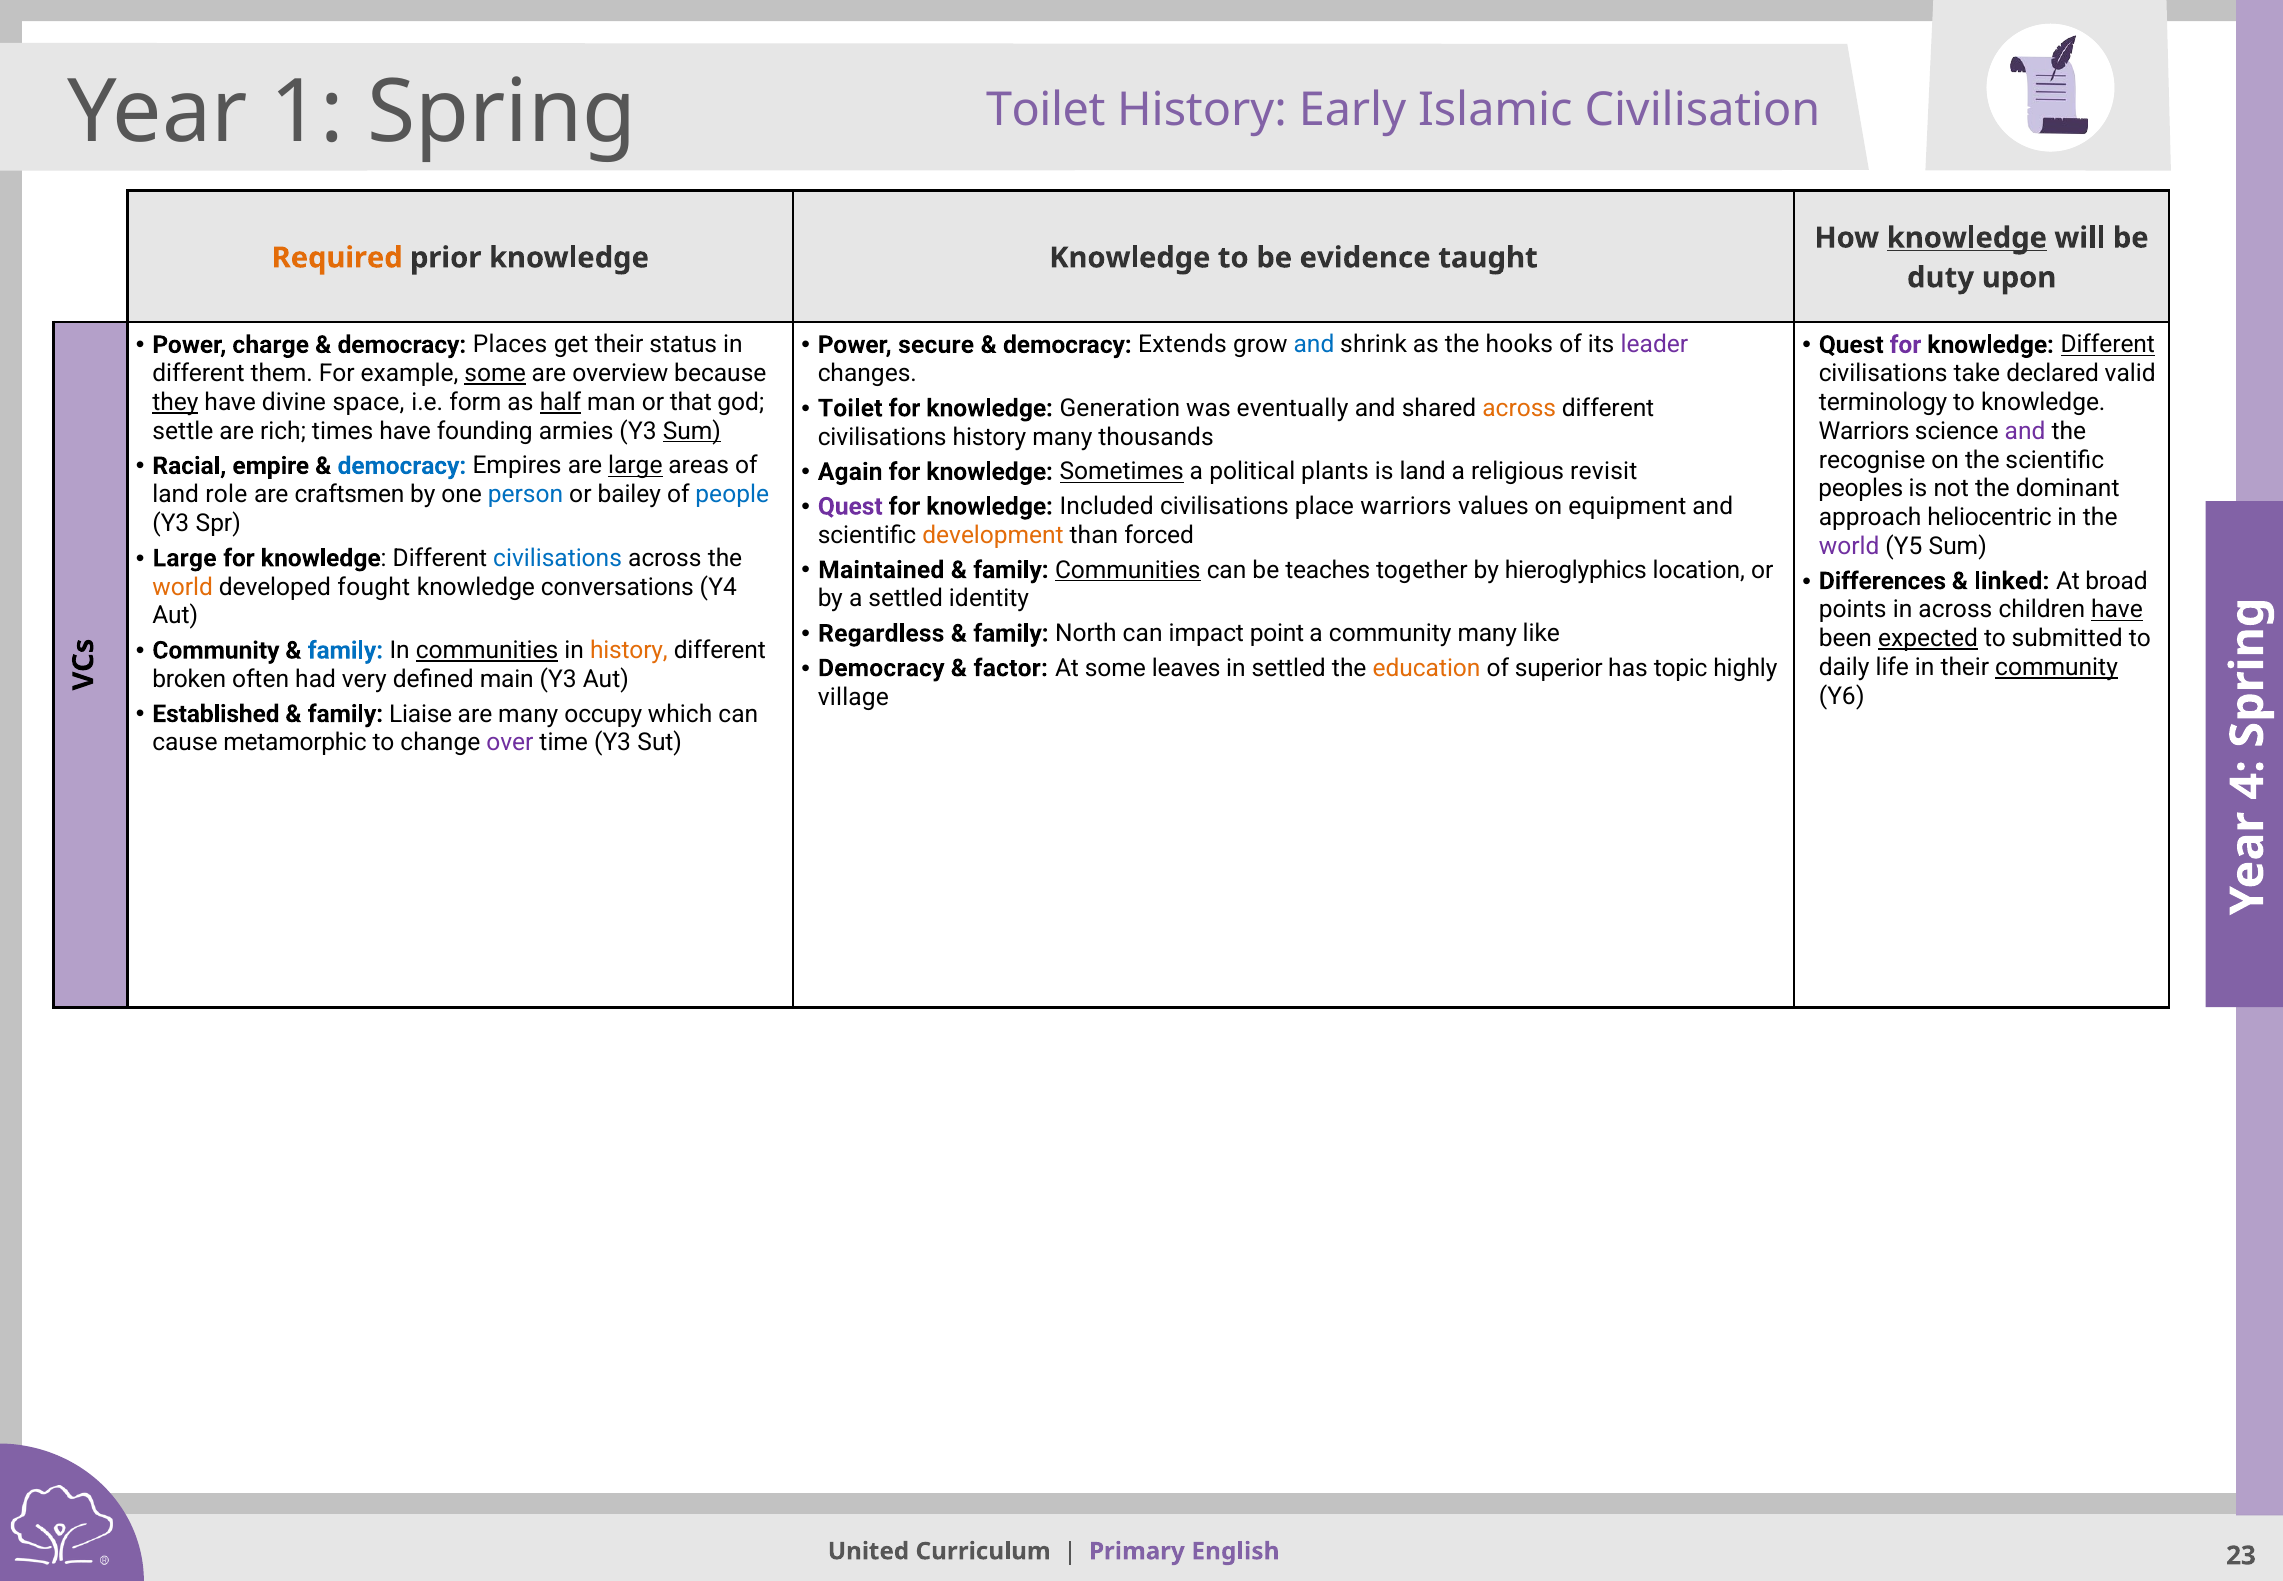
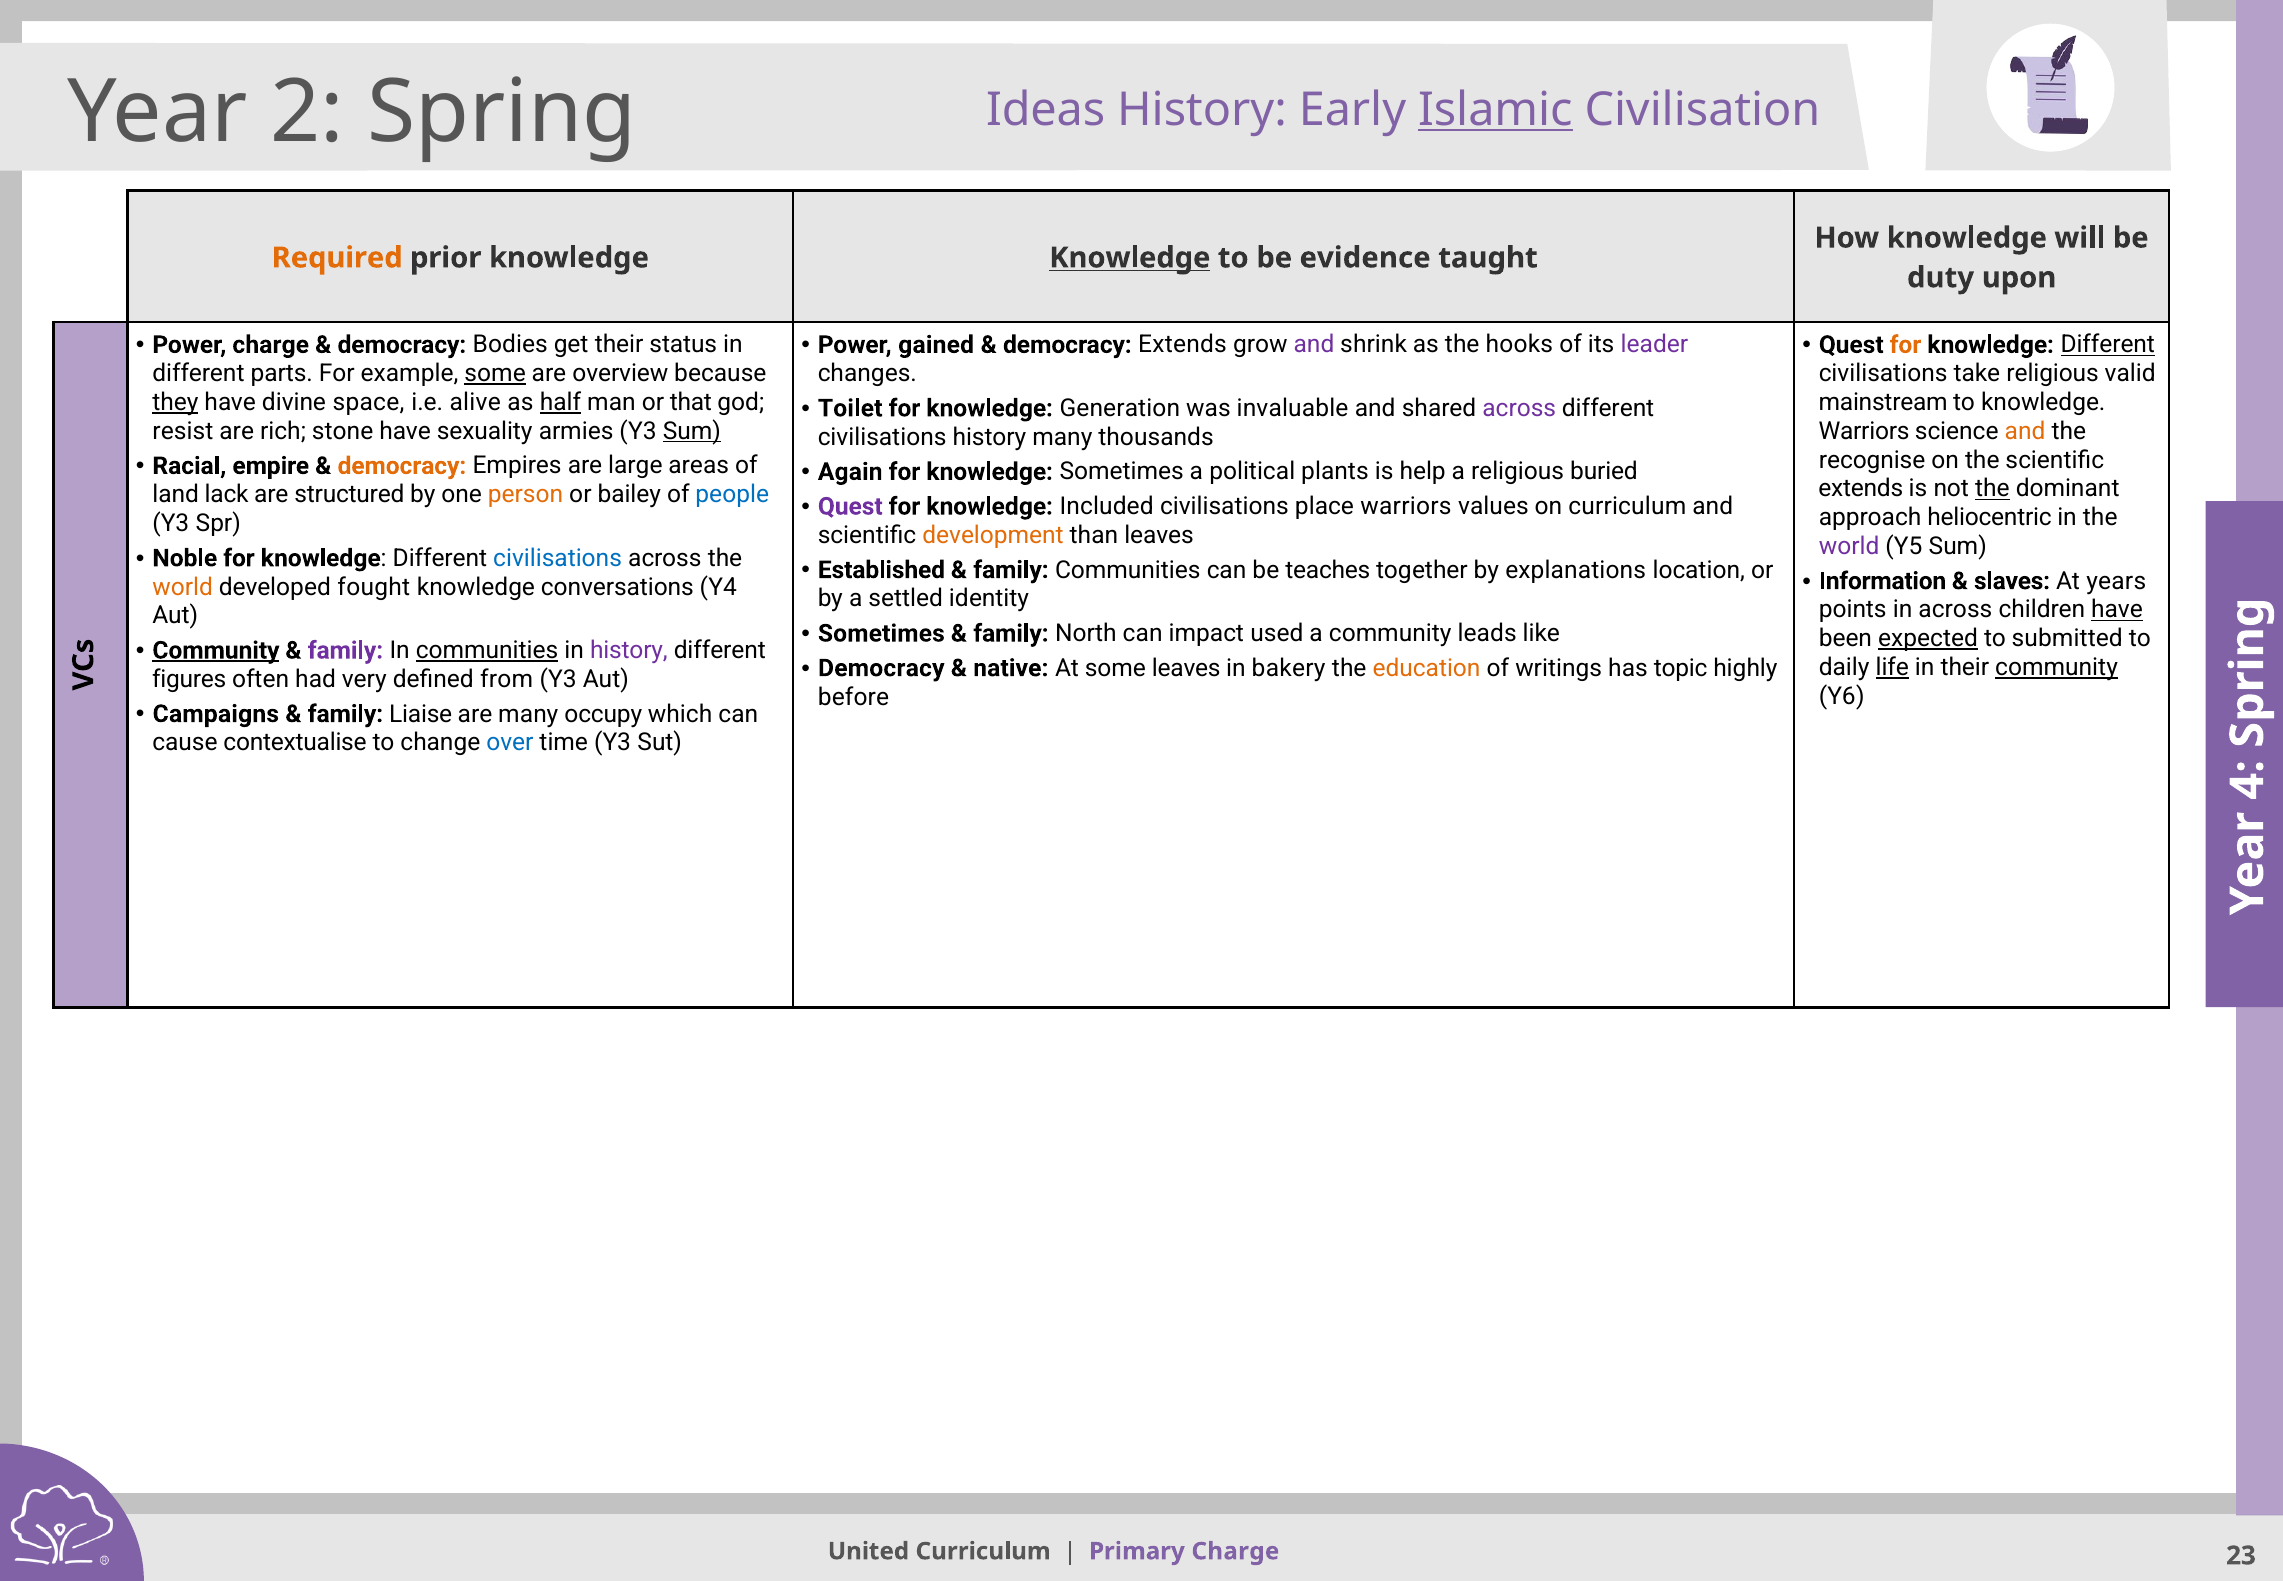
1: 1 -> 2
Toilet at (1046, 110): Toilet -> Ideas
Islamic underline: none -> present
knowledge at (1967, 238) underline: present -> none
Knowledge at (1130, 258) underline: none -> present
Places: Places -> Bodies
secure: secure -> gained
and at (1314, 345) colour: blue -> purple
for at (1905, 345) colour: purple -> orange
them: them -> parts
take declared: declared -> religious
form: form -> alive
terminology: terminology -> mainstream
eventually: eventually -> invaluable
across at (1519, 408) colour: orange -> purple
settle: settle -> resist
times: times -> stone
founding: founding -> sexuality
and at (2025, 431) colour: purple -> orange
democracy at (402, 466) colour: blue -> orange
large at (635, 466) underline: present -> none
Sometimes at (1122, 472) underline: present -> none
is land: land -> help
revisit: revisit -> buried
peoples at (1861, 489): peoples -> extends
the at (1992, 489) underline: none -> present
role: role -> lack
craftsmen: craftsmen -> structured
person colour: blue -> orange
on equipment: equipment -> curriculum
than forced: forced -> leaves
Large at (185, 558): Large -> Noble
Maintained: Maintained -> Established
Communities at (1128, 570) underline: present -> none
hieroglyphics: hieroglyphics -> explanations
Differences: Differences -> Information
linked: linked -> slaves
broad: broad -> years
Regardless at (881, 633): Regardless -> Sometimes
point: point -> used
community many: many -> leads
Community at (216, 650) underline: none -> present
family at (345, 650) colour: blue -> purple
history at (629, 650) colour: orange -> purple
factor: factor -> native
in settled: settled -> bakery
superior: superior -> writings
life underline: none -> present
broken: broken -> figures
main: main -> from
village: village -> before
Established: Established -> Campaigns
metamorphic: metamorphic -> contextualise
over colour: purple -> blue
English at (1235, 1551): English -> Charge
